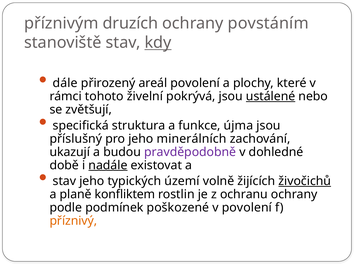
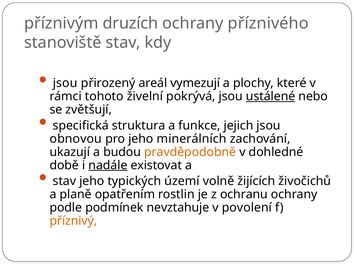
povstáním: povstáním -> příznivého
kdy underline: present -> none
dále at (65, 83): dále -> jsou
areál povolení: povolení -> vymezují
újma: újma -> jejich
příslušný: příslušný -> obnovou
pravděpodobně colour: purple -> orange
živočichů underline: present -> none
konfliktem: konfliktem -> opatřením
poškozené: poškozené -> nevztahuje
